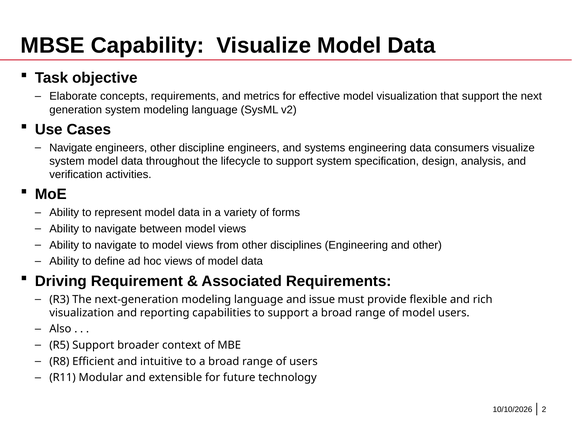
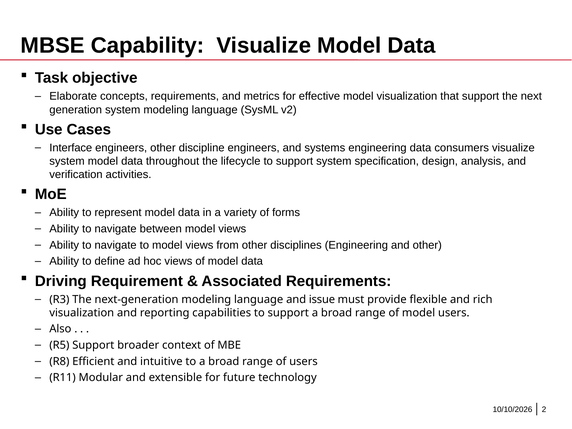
Navigate at (71, 148): Navigate -> Interface
